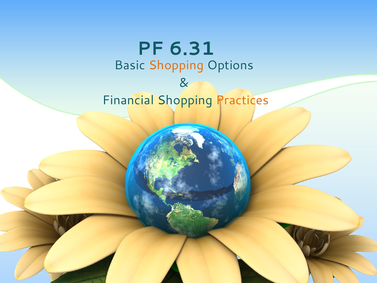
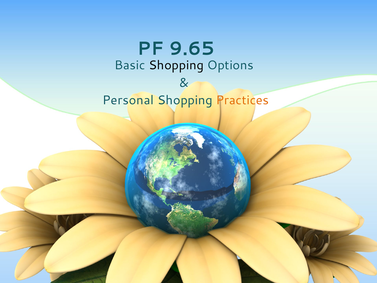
6.31: 6.31 -> 9.65
Shopping at (176, 65) colour: orange -> black
Financial: Financial -> Personal
